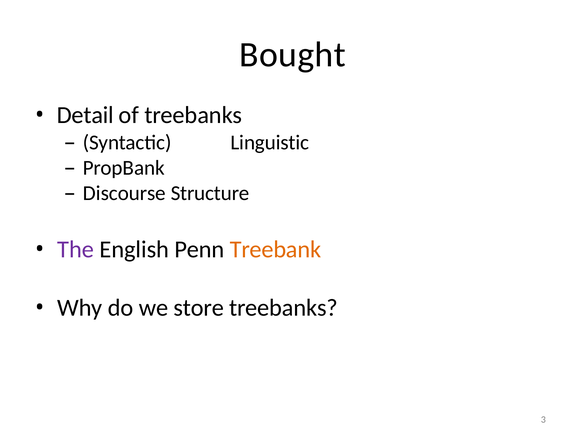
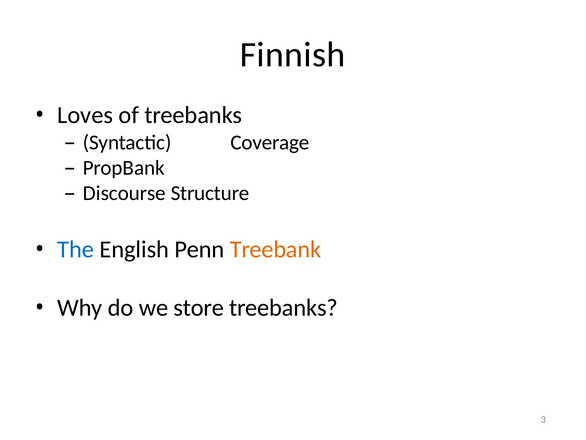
Bought: Bought -> Finnish
Detail: Detail -> Loves
Linguistic: Linguistic -> Coverage
The colour: purple -> blue
